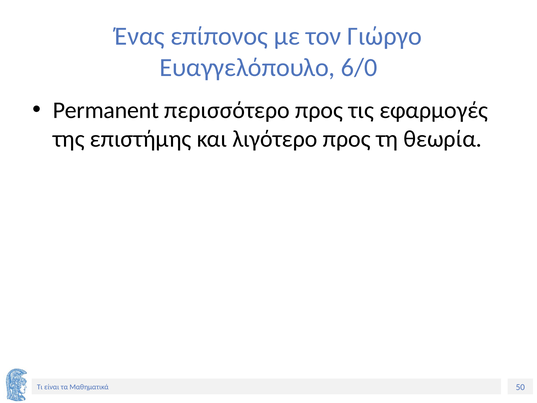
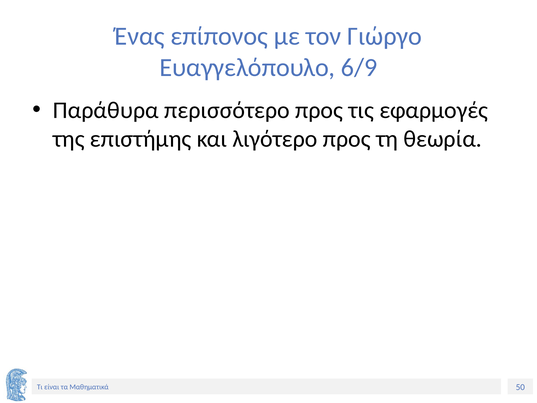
6/0: 6/0 -> 6/9
Permanent: Permanent -> Παράθυρα
